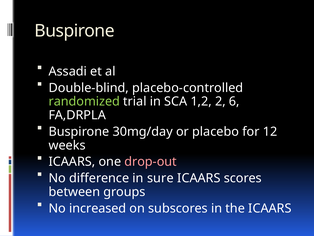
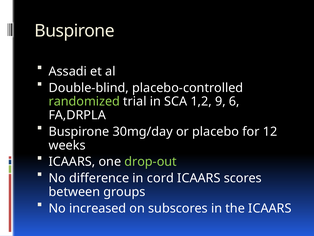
2: 2 -> 9
drop-out colour: pink -> light green
sure: sure -> cord
